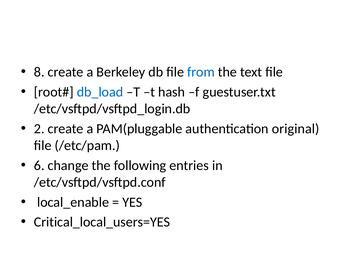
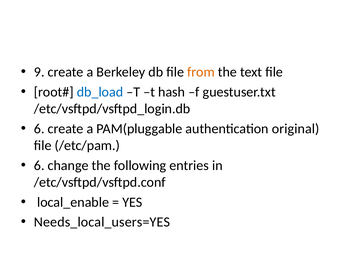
8: 8 -> 9
from colour: blue -> orange
2 at (39, 129): 2 -> 6
Critical_local_users=YES: Critical_local_users=YES -> Needs_local_users=YES
